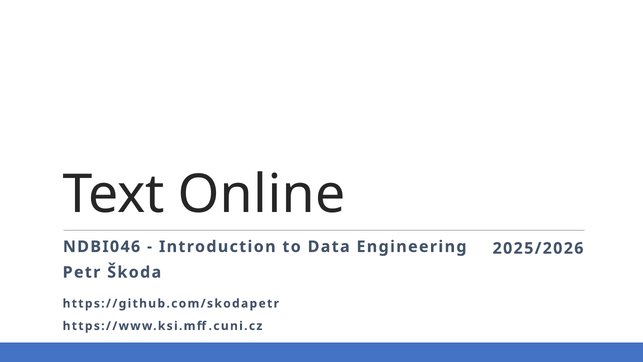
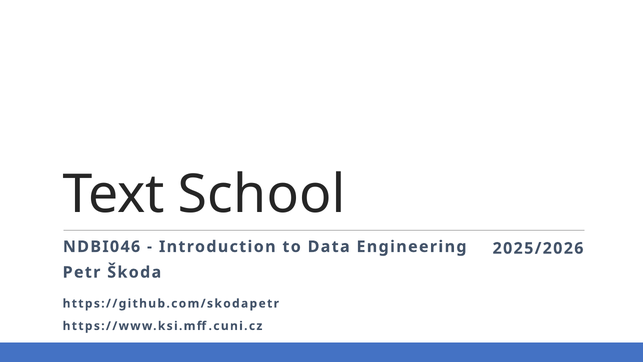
Online: Online -> School
